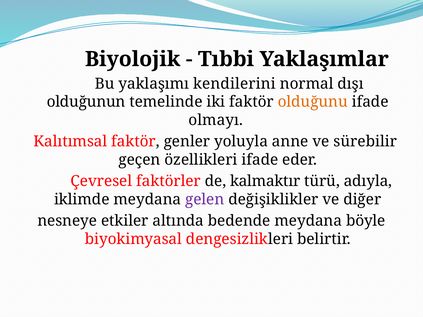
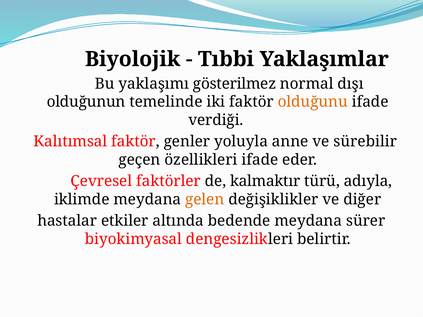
kendilerini: kendilerini -> gösterilmez
olmayı: olmayı -> verdiği
gelen colour: purple -> orange
nesneye: nesneye -> hastalar
böyle: böyle -> sürer
